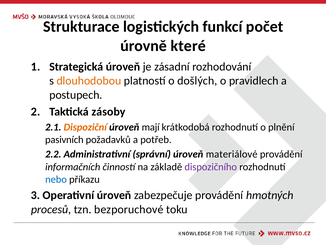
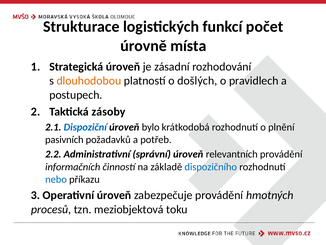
které: které -> místa
Dispoziční colour: orange -> blue
mají: mají -> bylo
materiálové: materiálové -> relevantních
dispozičního colour: purple -> blue
bezporuchové: bezporuchové -> meziobjektová
